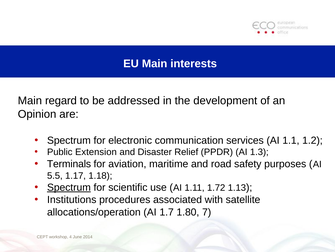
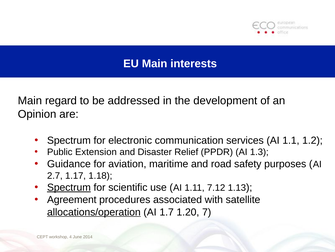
Terminals: Terminals -> Guidance
5.5: 5.5 -> 2.7
1.72: 1.72 -> 7.12
Institutions: Institutions -> Agreement
allocations/operation underline: none -> present
1.80: 1.80 -> 1.20
